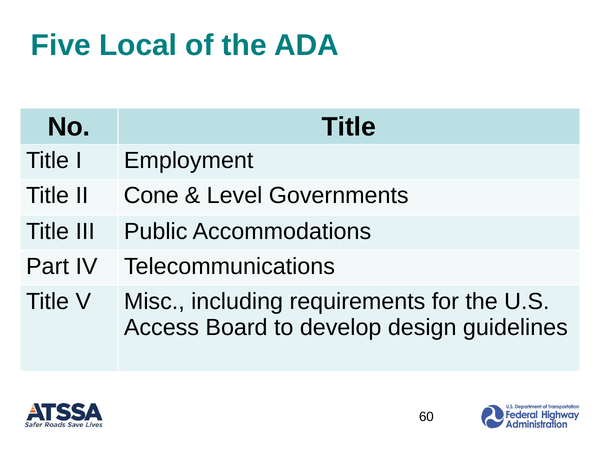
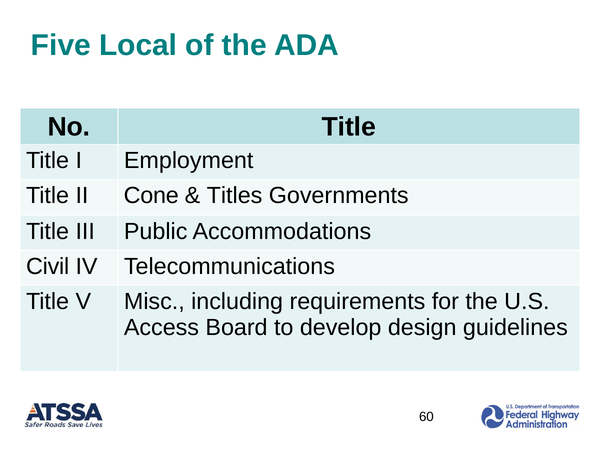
Level: Level -> Titles
Part: Part -> Civil
